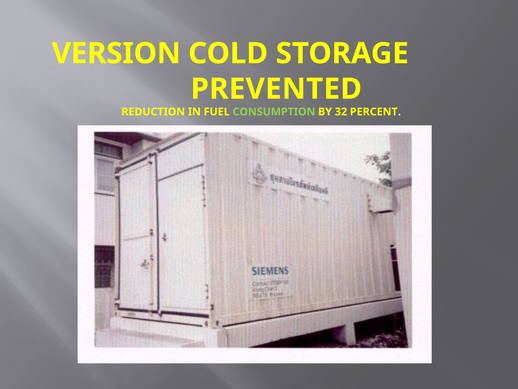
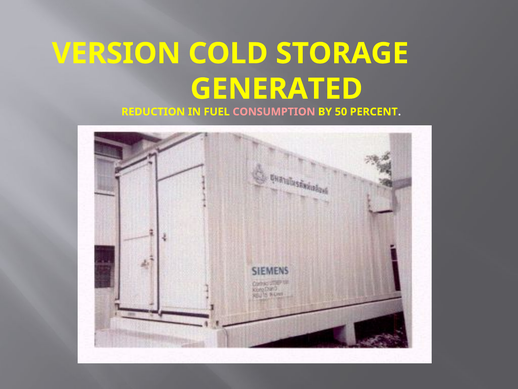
PREVENTED: PREVENTED -> GENERATED
CONSUMPTION colour: light green -> pink
32: 32 -> 50
